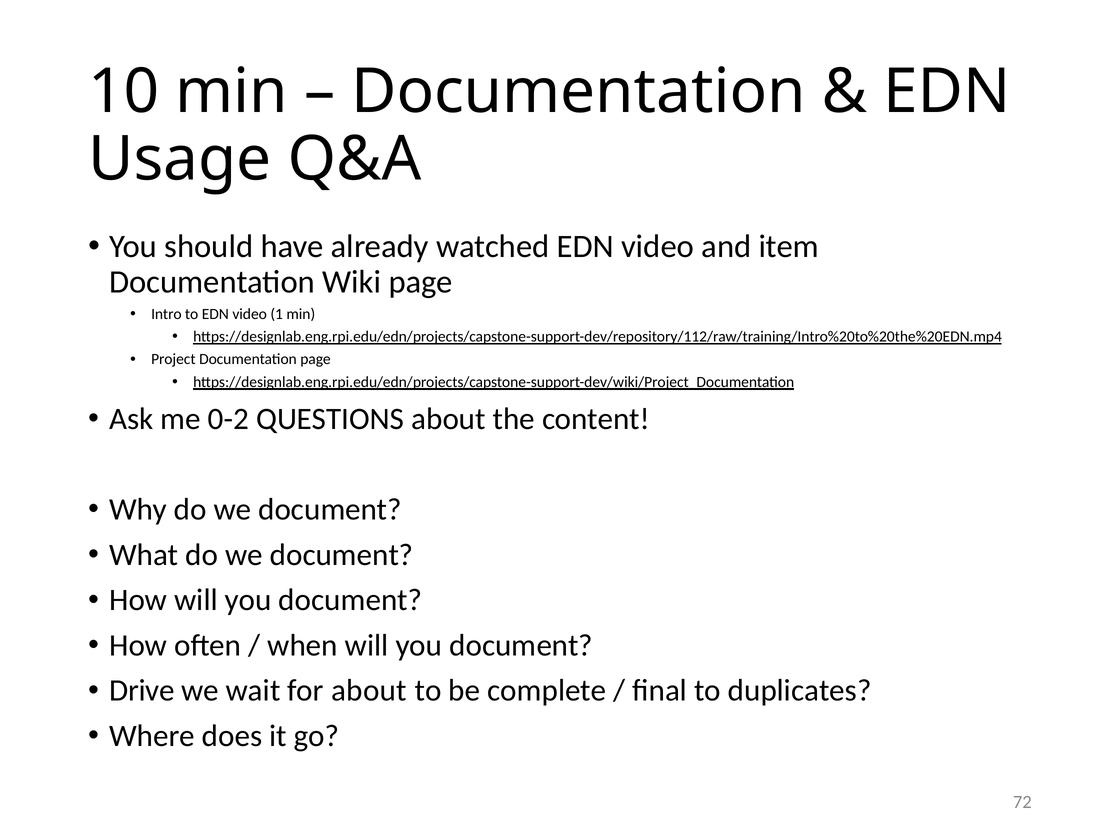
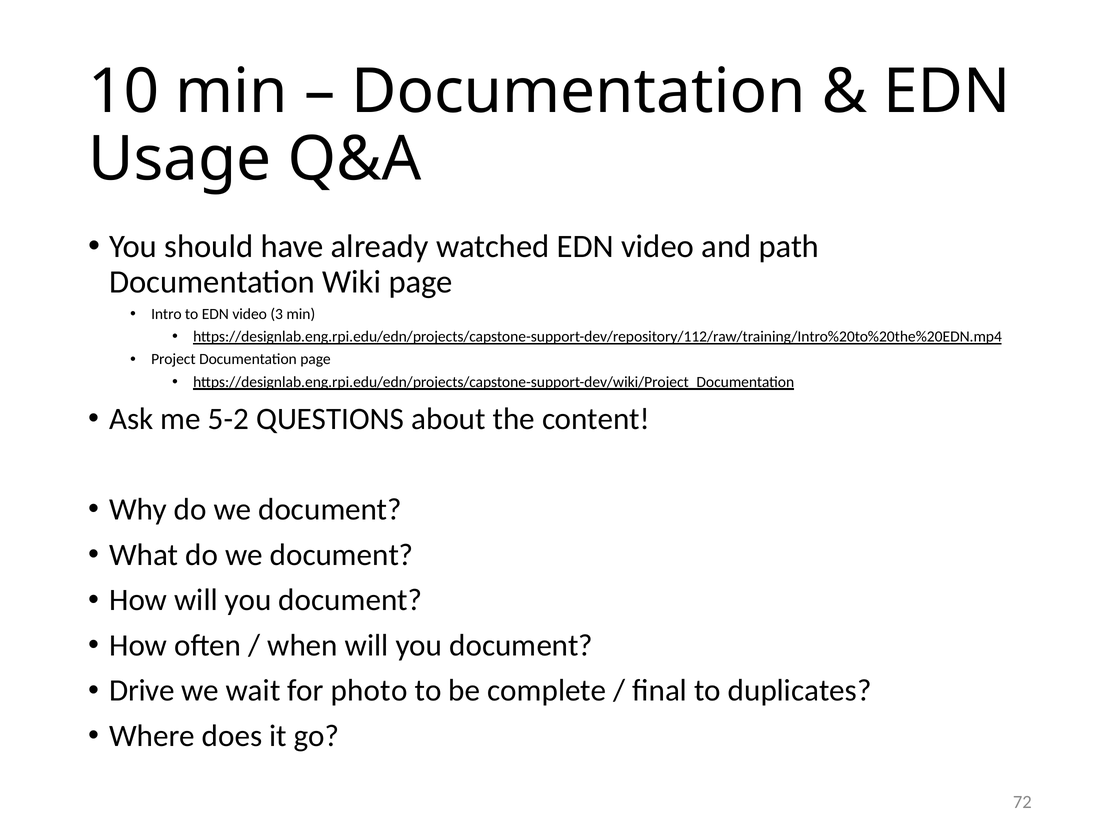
item: item -> path
1: 1 -> 3
0-2: 0-2 -> 5-2
for about: about -> photo
